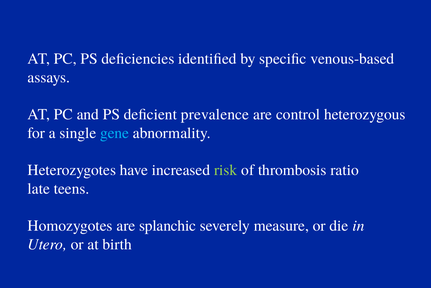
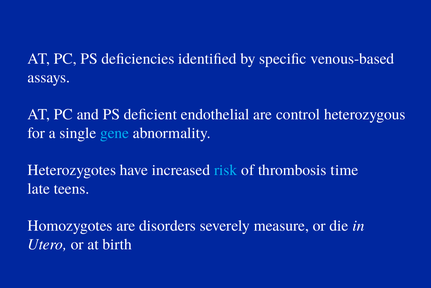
prevalence: prevalence -> endothelial
risk colour: light green -> light blue
ratio: ratio -> time
splanchic: splanchic -> disorders
